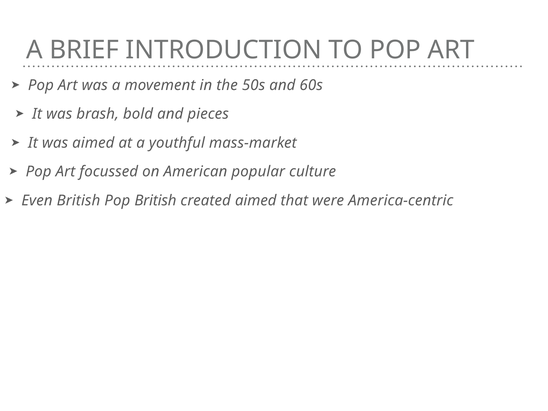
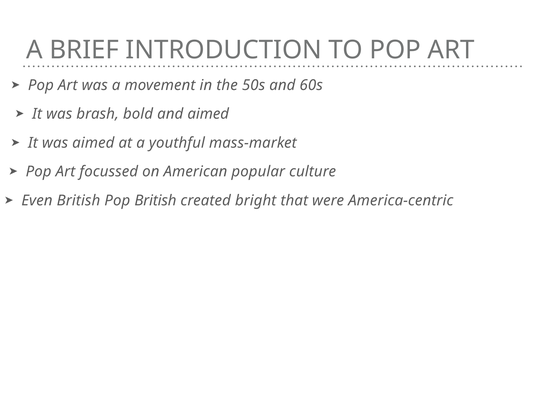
and pieces: pieces -> aimed
created aimed: aimed -> bright
